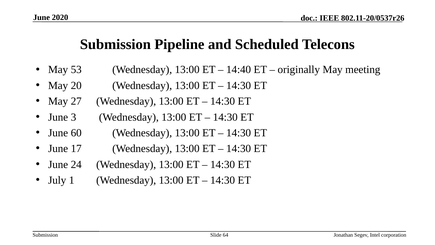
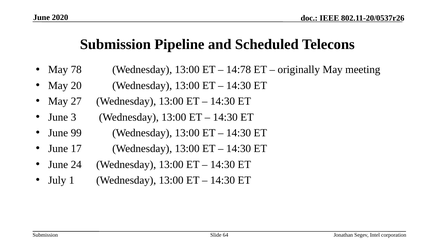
53: 53 -> 78
14:40: 14:40 -> 14:78
60: 60 -> 99
